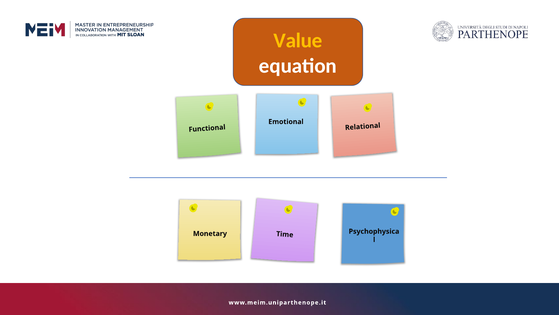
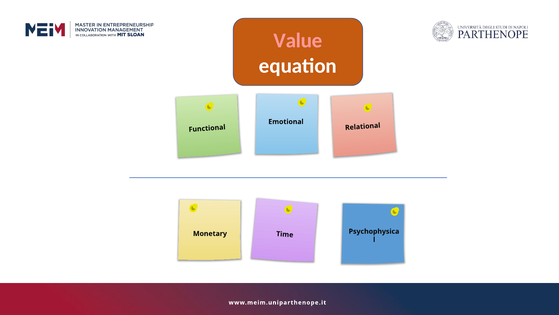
Value colour: yellow -> pink
